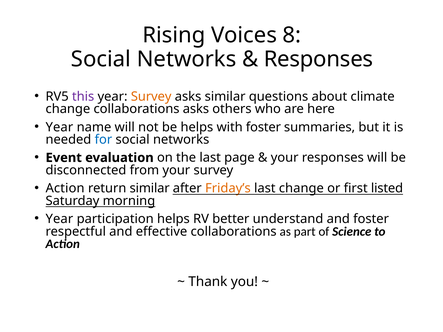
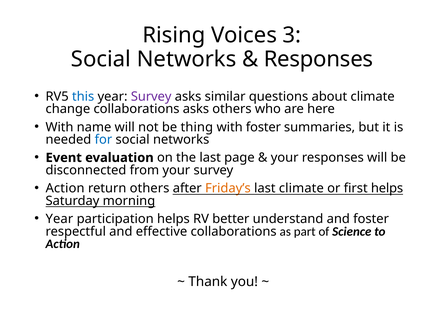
8: 8 -> 3
this colour: purple -> blue
Survey at (151, 97) colour: orange -> purple
Year at (59, 127): Year -> With
be helps: helps -> thing
return similar: similar -> others
last change: change -> climate
first listed: listed -> helps
